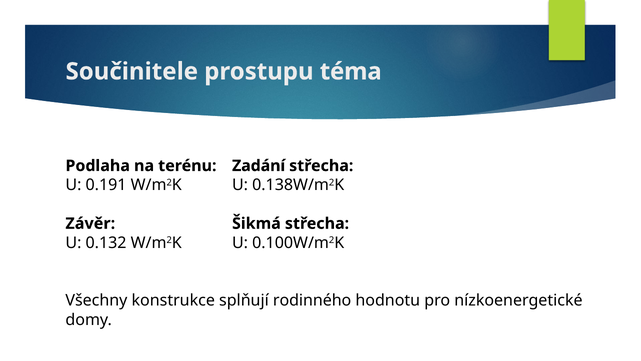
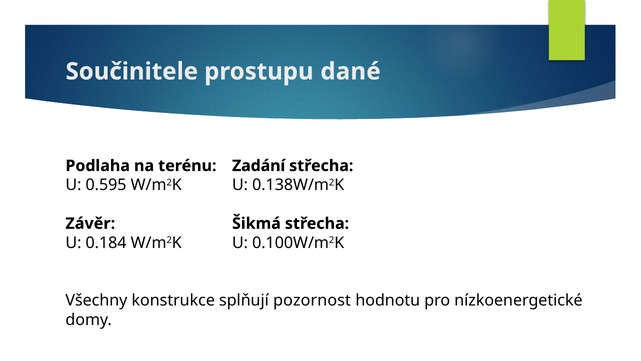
téma: téma -> dané
0.191: 0.191 -> 0.595
0.132: 0.132 -> 0.184
rodinného: rodinného -> pozornost
